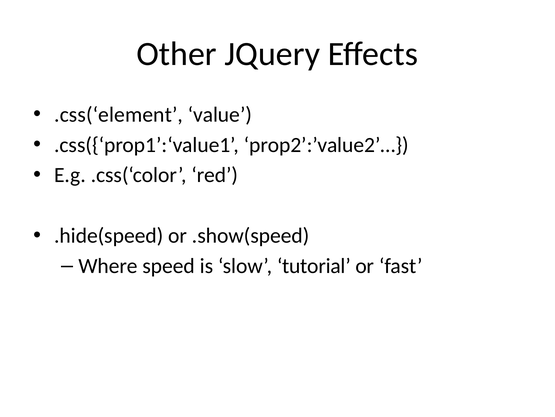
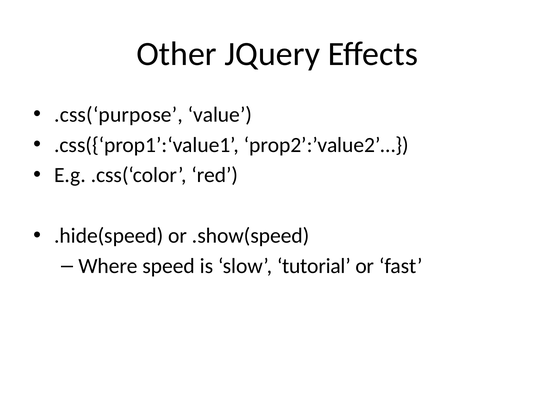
.css(‘element: .css(‘element -> .css(‘purpose
